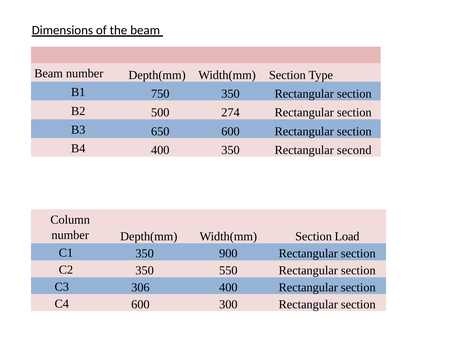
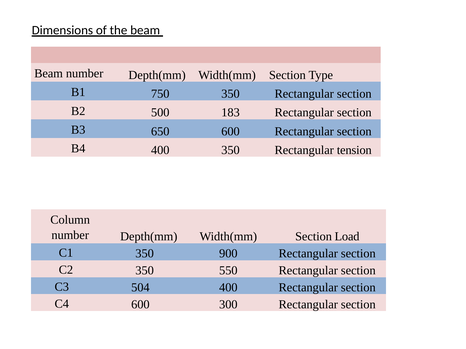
274: 274 -> 183
second: second -> tension
306: 306 -> 504
